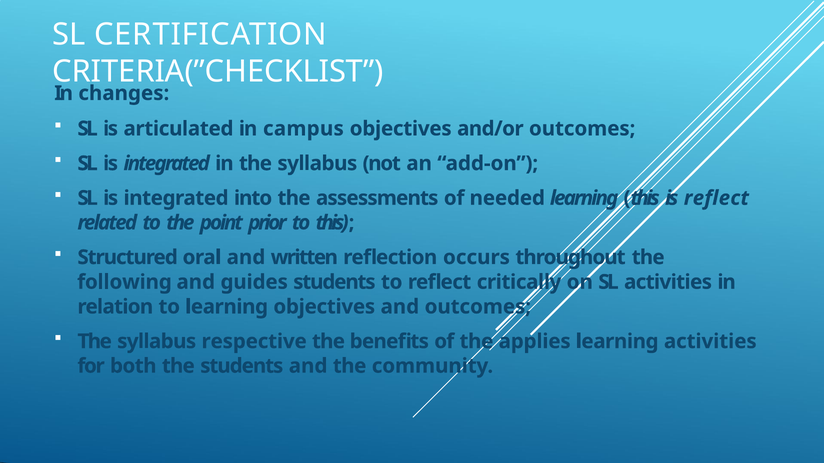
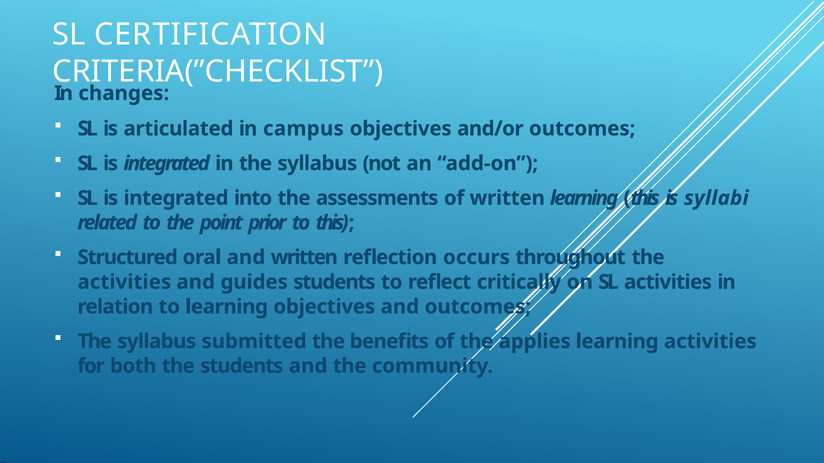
of needed: needed -> written
is reflect: reflect -> syllabi
following at (124, 282): following -> activities
respective: respective -> submitted
